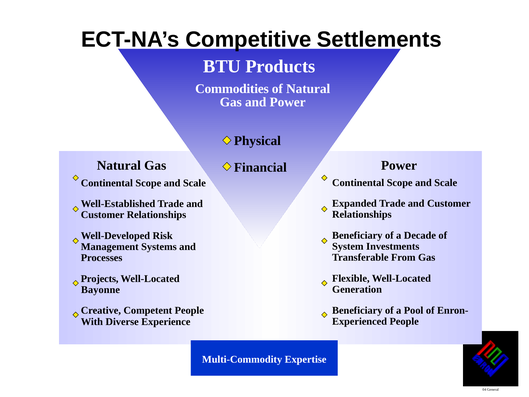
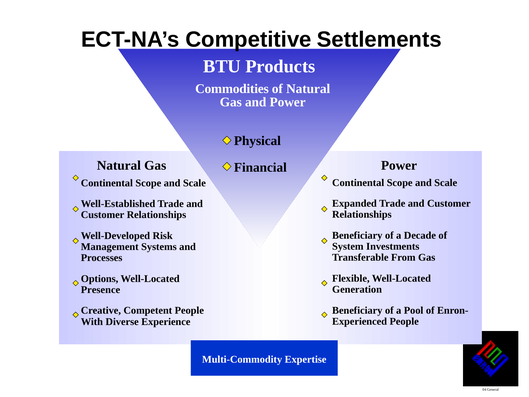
Projects: Projects -> Options
Bayonne: Bayonne -> Presence
